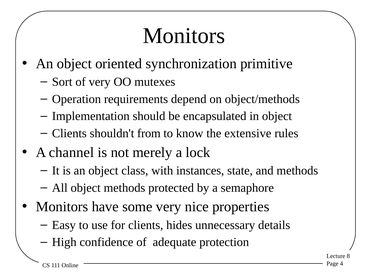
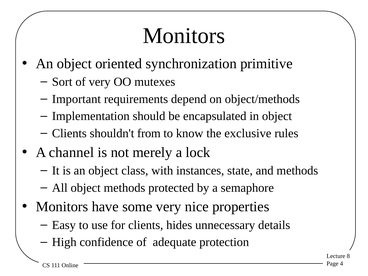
Operation: Operation -> Important
extensive: extensive -> exclusive
